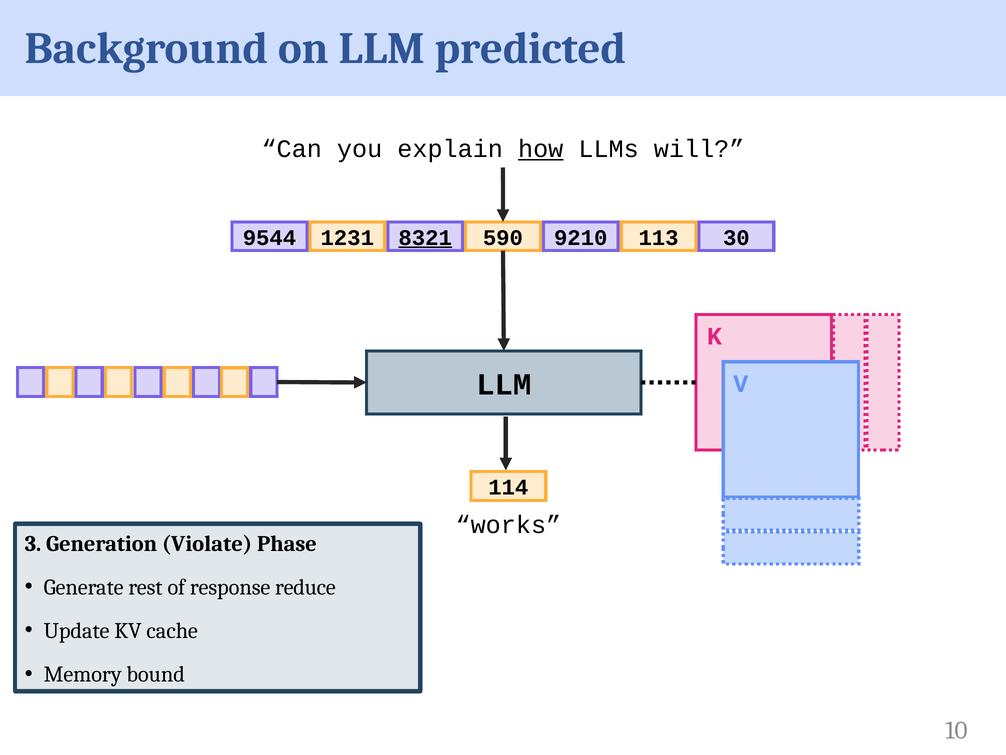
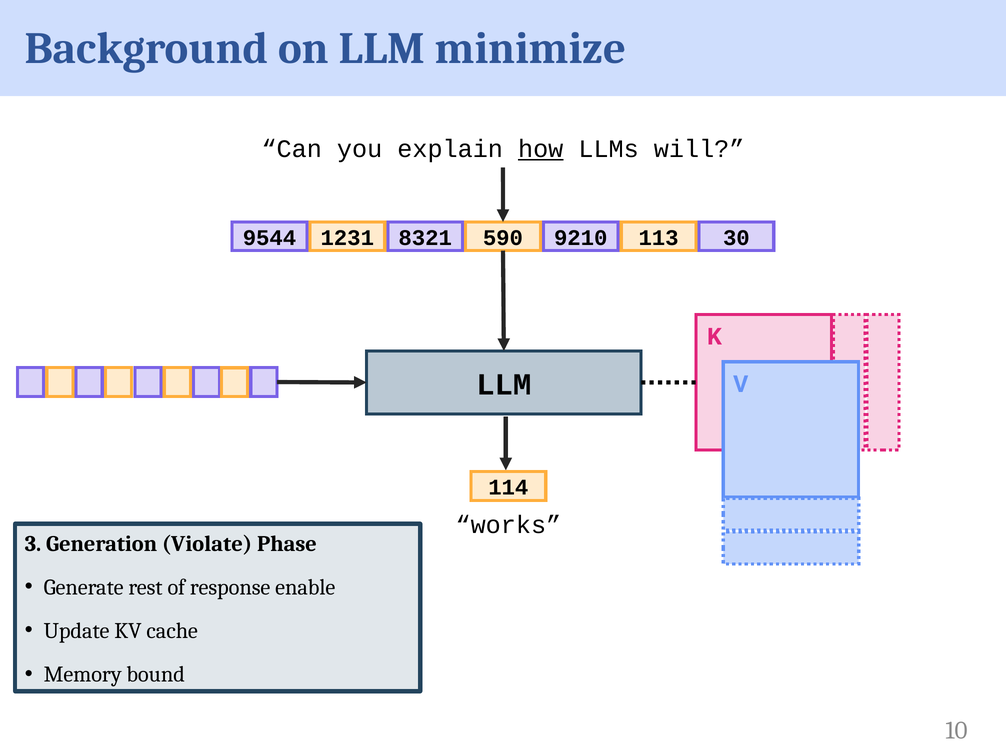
predicted: predicted -> minimize
8321 underline: present -> none
reduce: reduce -> enable
